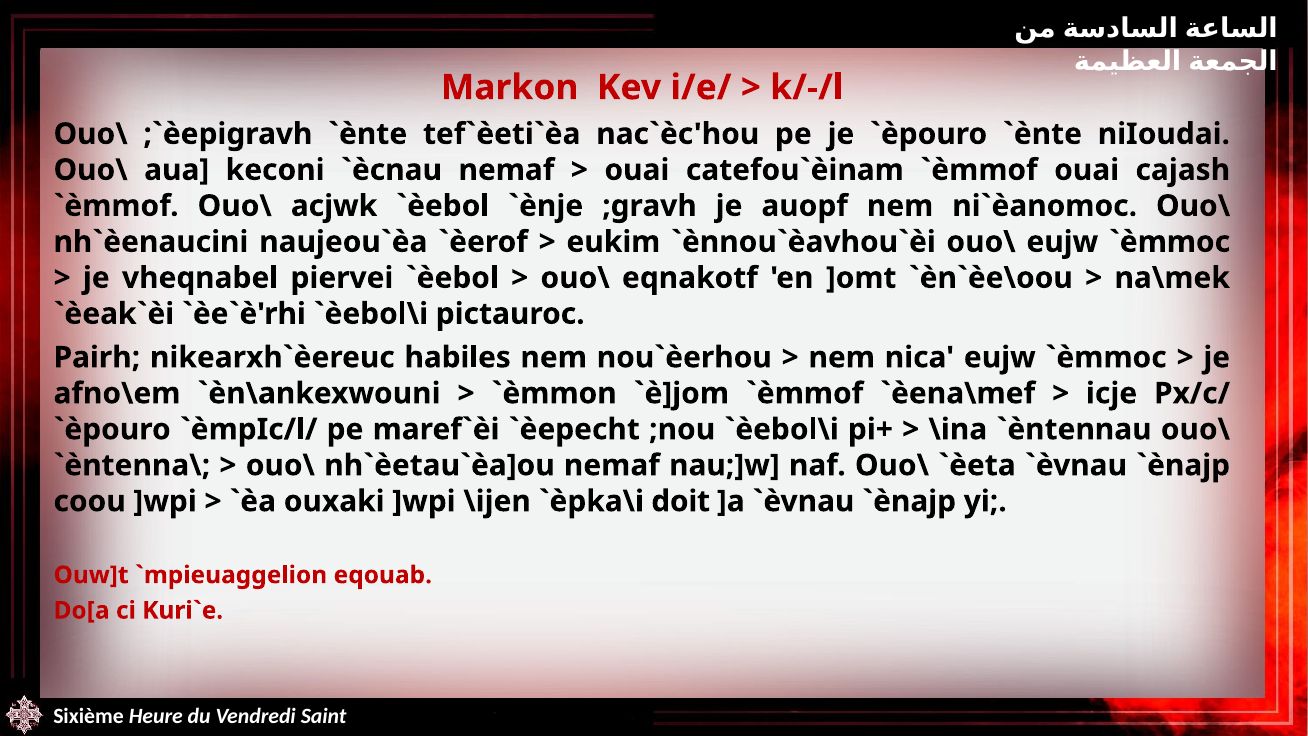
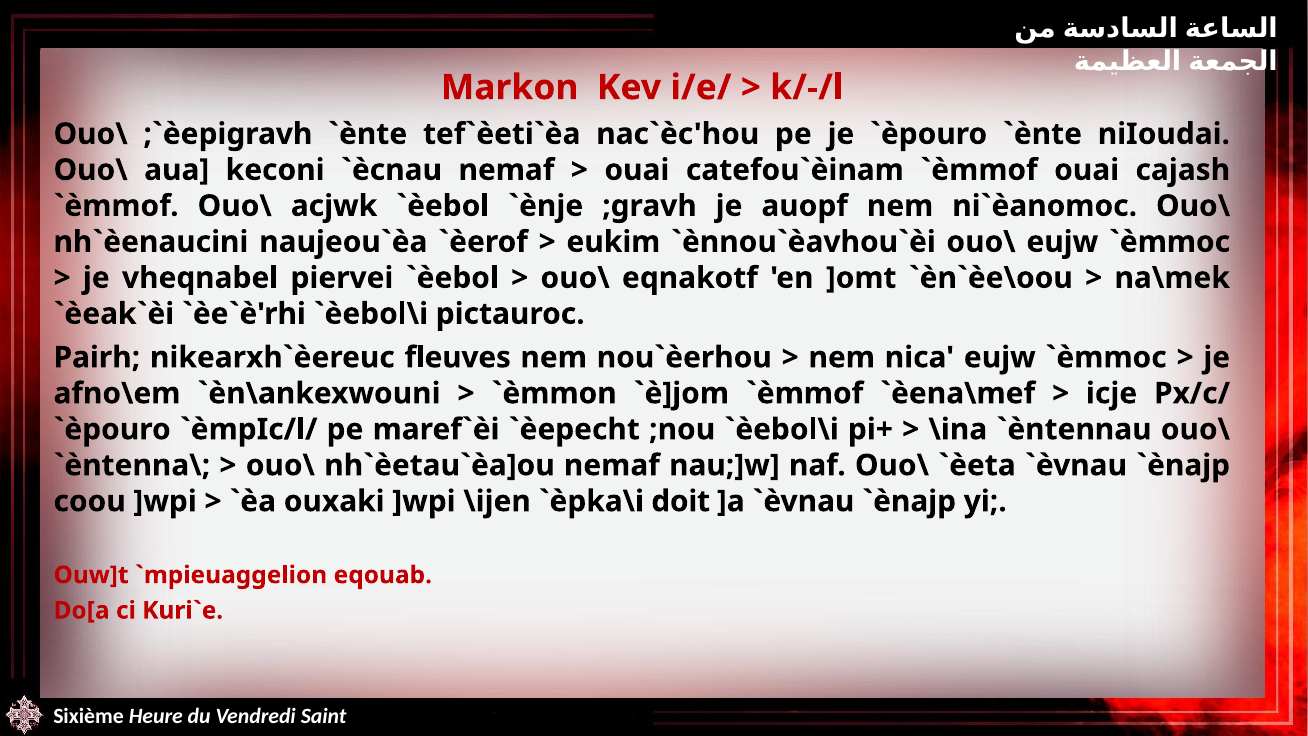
habiles: habiles -> fleuves
